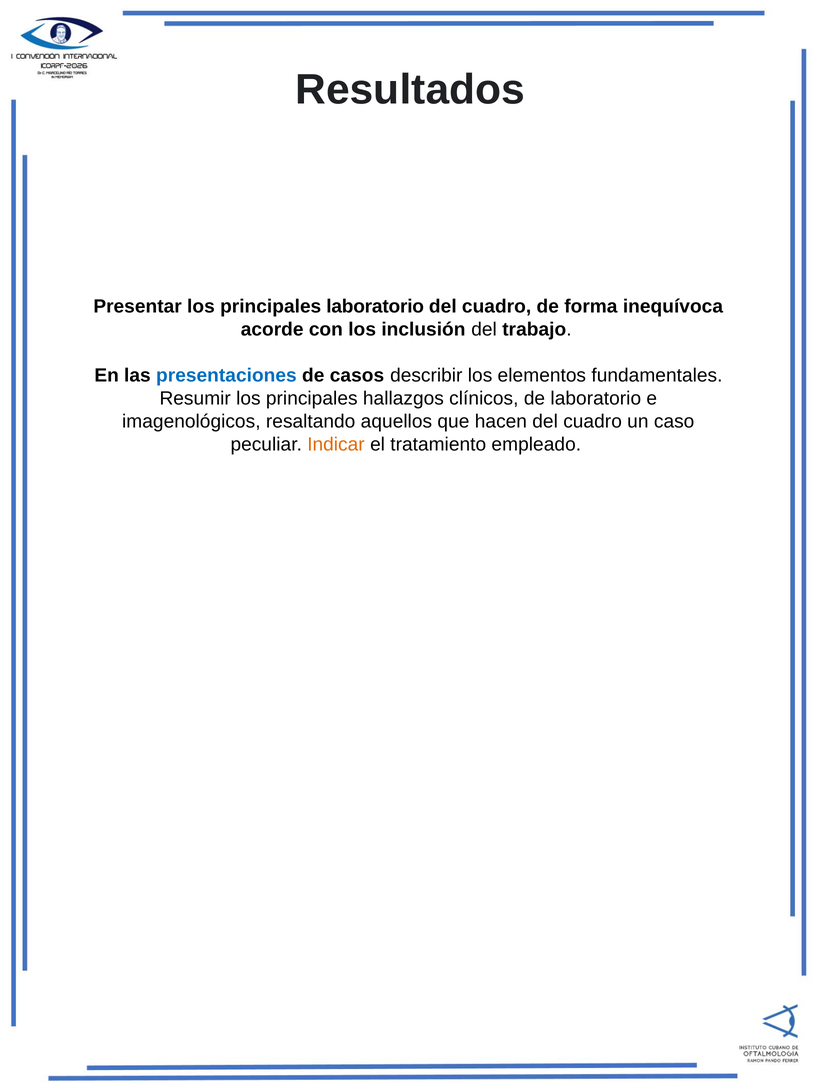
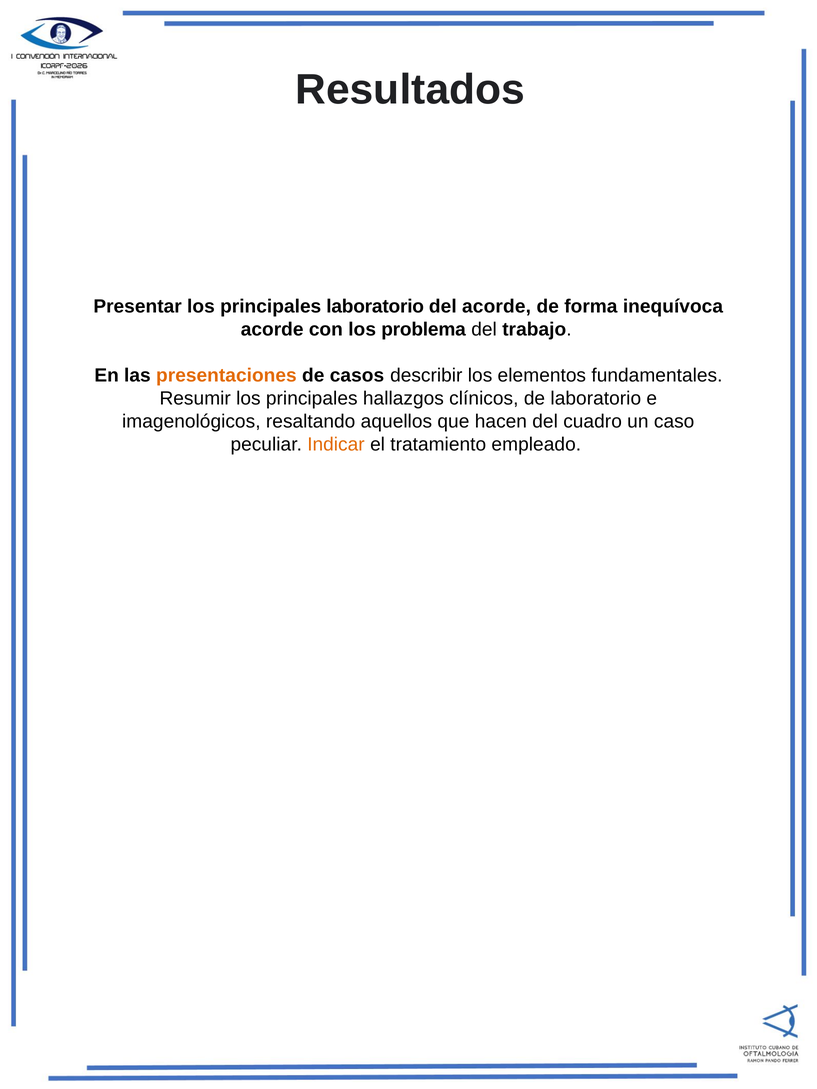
cuadro at (497, 306): cuadro -> acorde
inclusión: inclusión -> problema
presentaciones colour: blue -> orange
